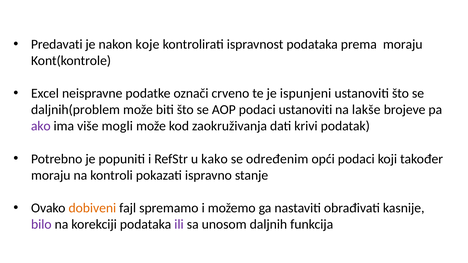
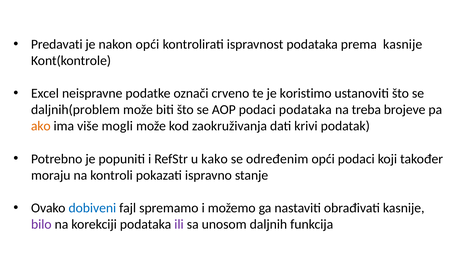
nakon koje: koje -> opći
prema moraju: moraju -> kasnije
ispunjeni: ispunjeni -> koristimo
podaci ustanoviti: ustanoviti -> podataka
lakše: lakše -> treba
ako colour: purple -> orange
dobiveni colour: orange -> blue
